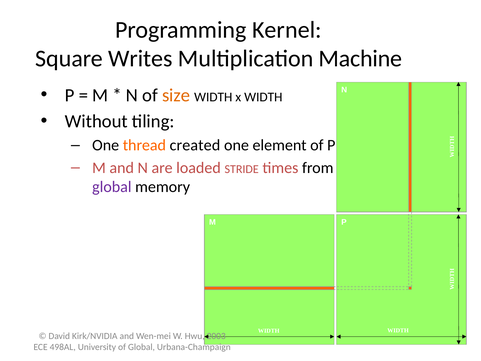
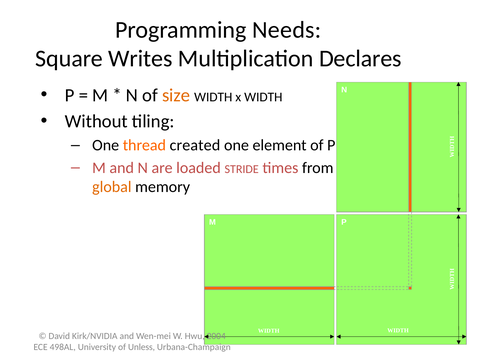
Kernel: Kernel -> Needs
Machine: Machine -> Declares
global at (112, 187) colour: purple -> orange
2003: 2003 -> 2004
of Global: Global -> Unless
